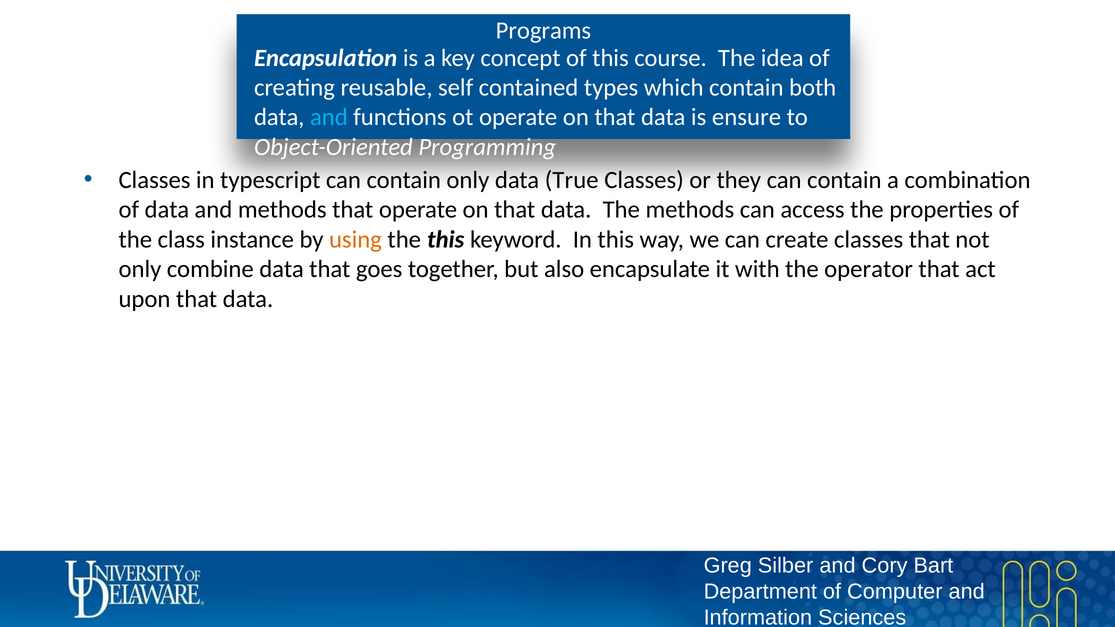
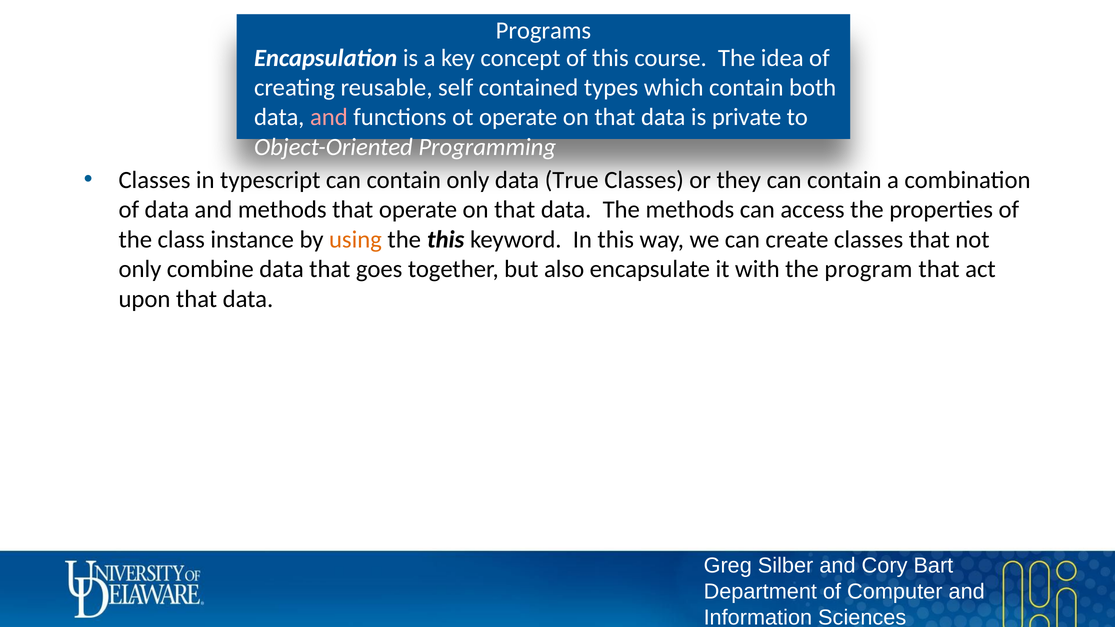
and at (329, 117) colour: light blue -> pink
ensure: ensure -> private
operator: operator -> program
